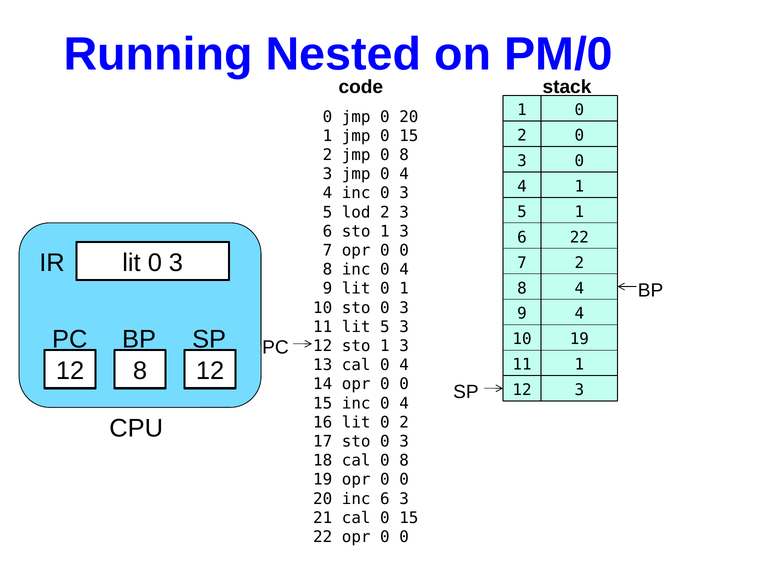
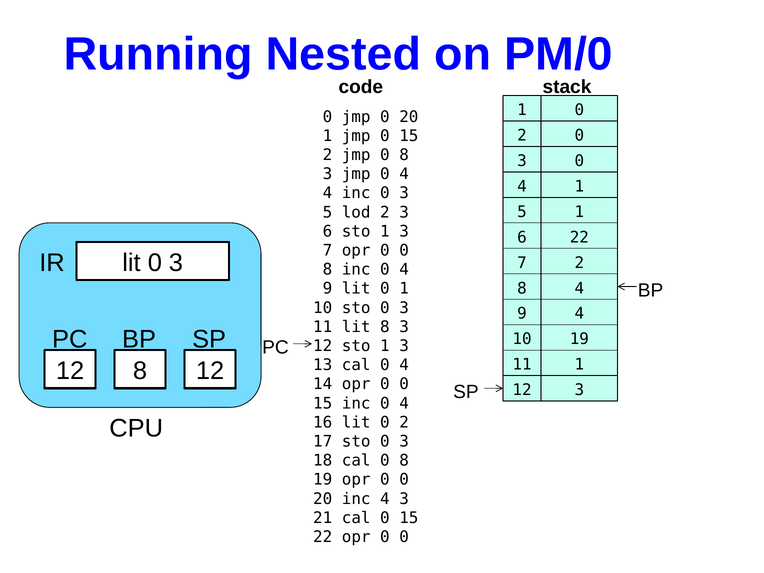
lit 5: 5 -> 8
inc 6: 6 -> 4
